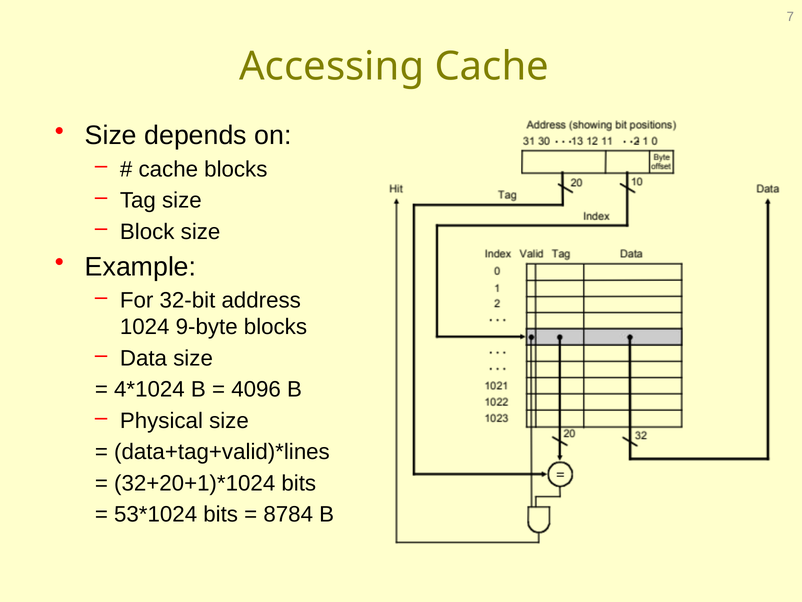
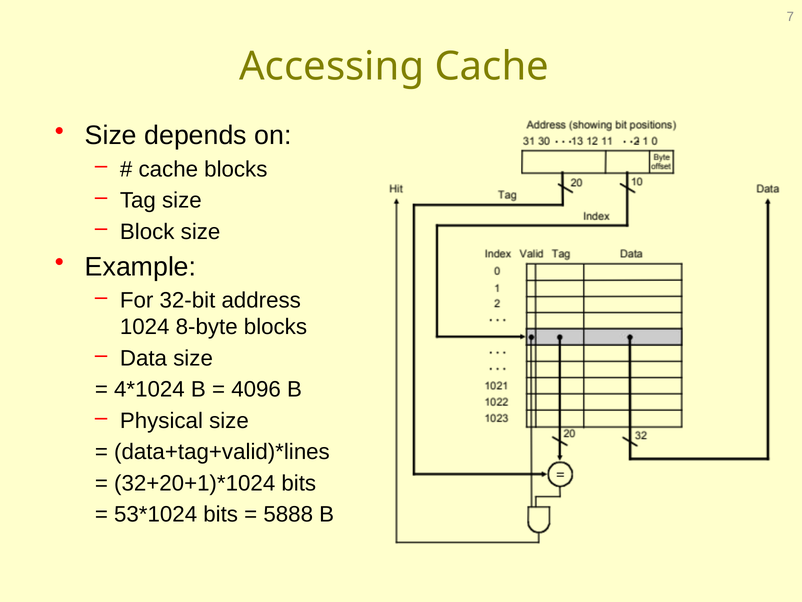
9-byte: 9-byte -> 8-byte
8784: 8784 -> 5888
